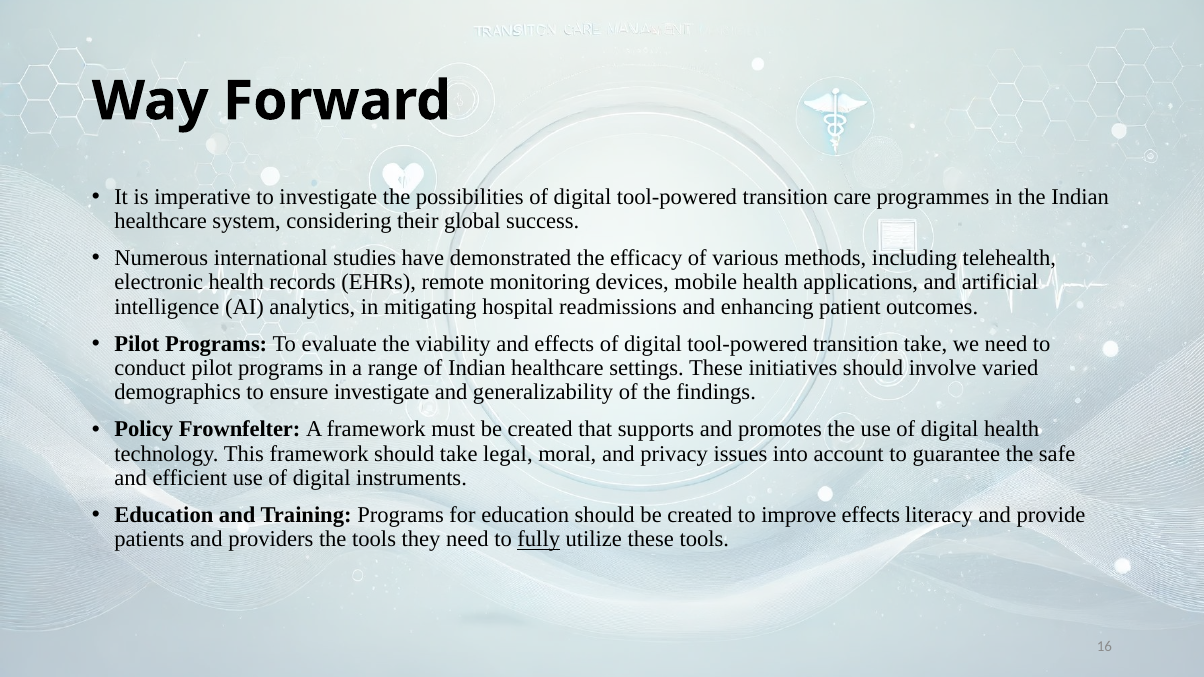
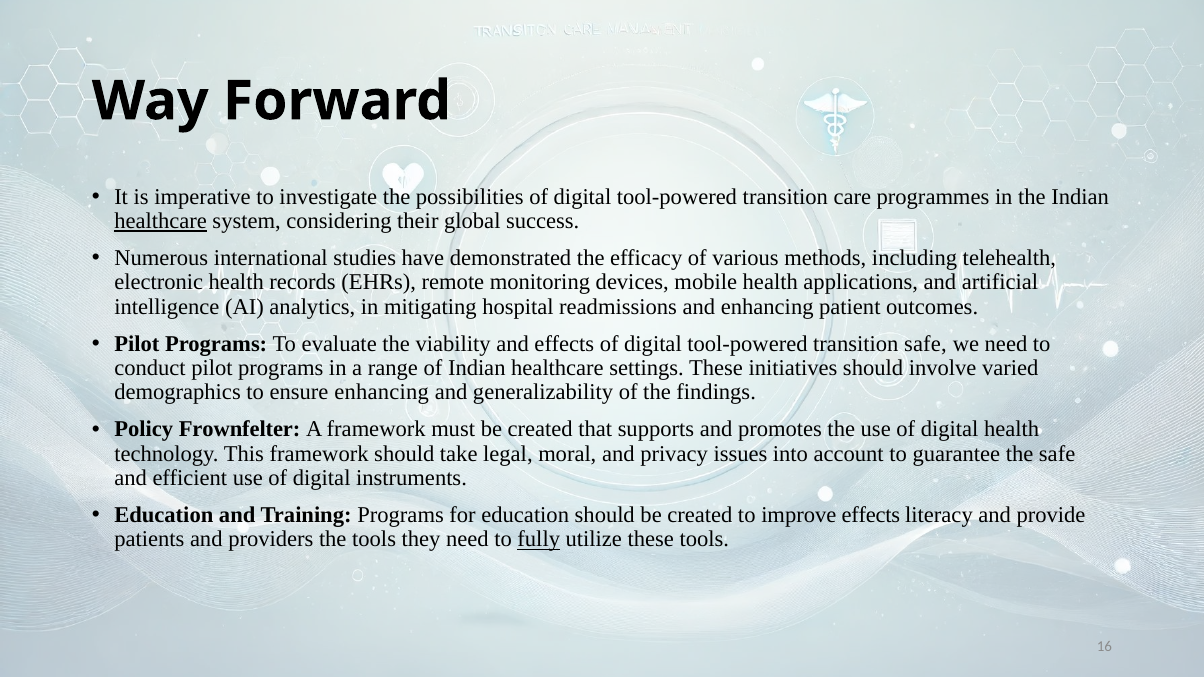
healthcare at (161, 221) underline: none -> present
transition take: take -> safe
ensure investigate: investigate -> enhancing
